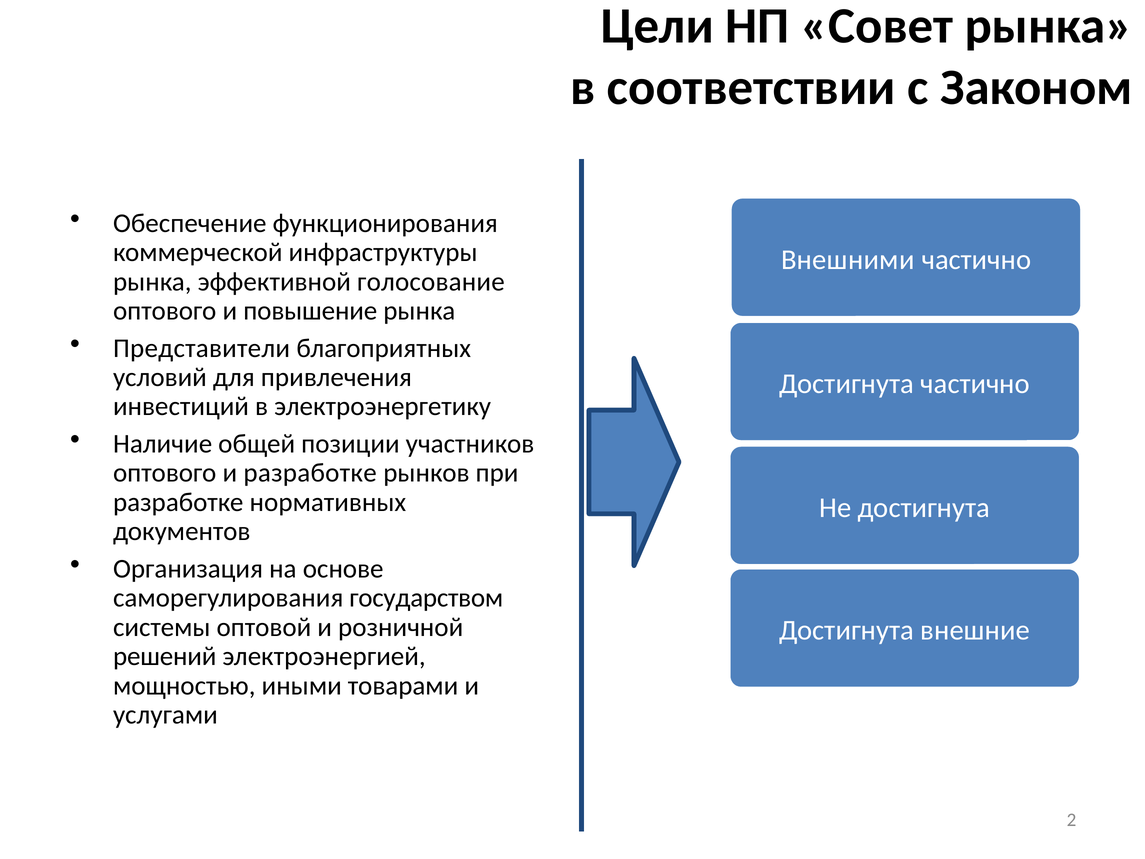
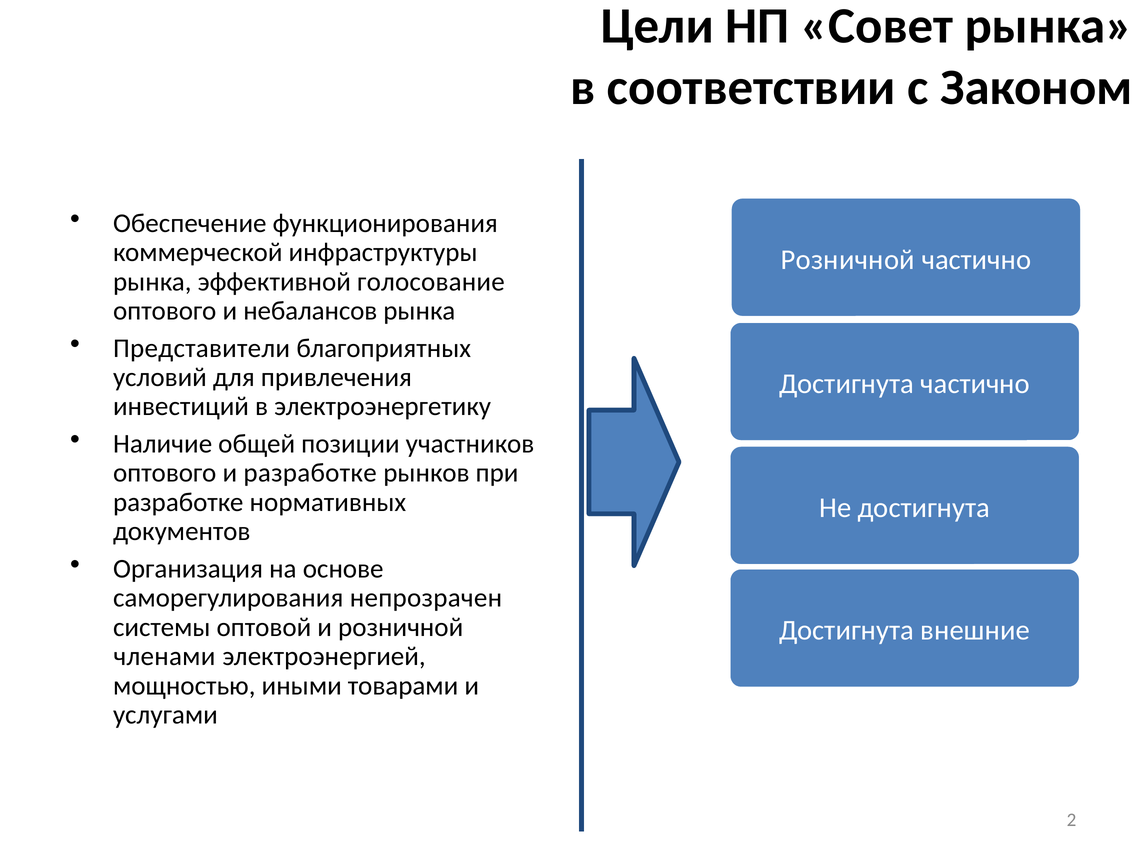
Внешними at (848, 260): Внешними -> Розничной
повышение: повышение -> небалансов
государством: государством -> непрозрачен
решений: решений -> членами
